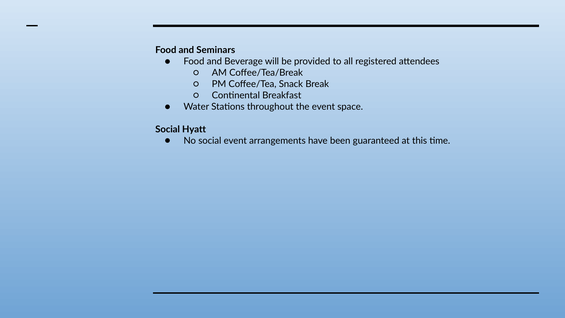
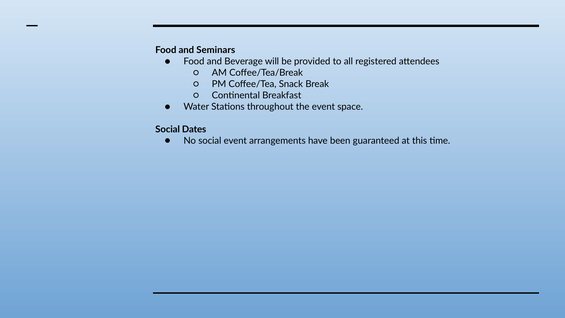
Hyatt: Hyatt -> Dates
